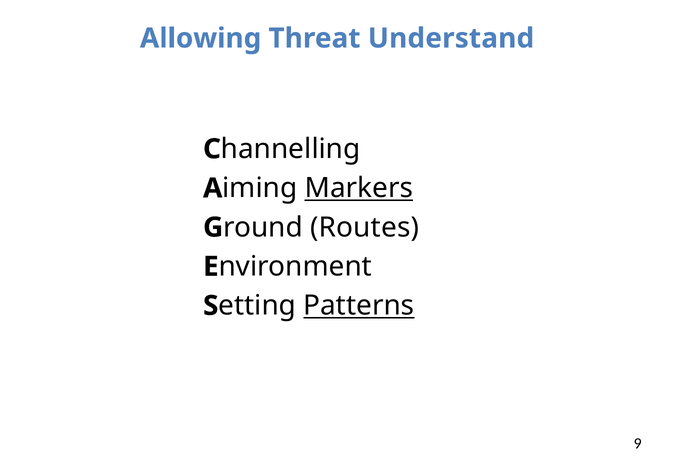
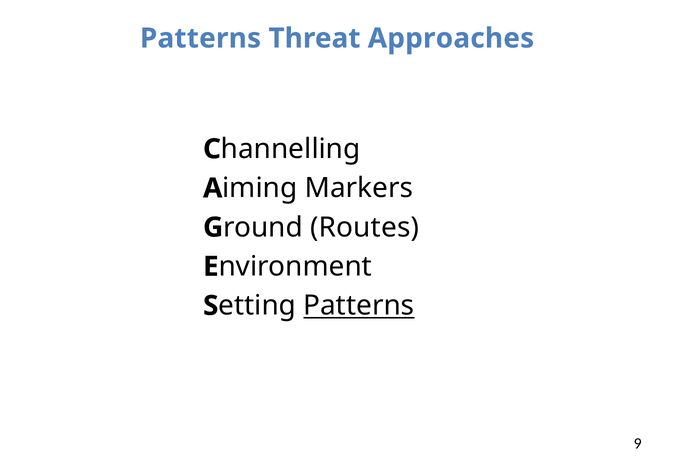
Allowing at (201, 38): Allowing -> Patterns
Understand: Understand -> Approaches
Markers underline: present -> none
